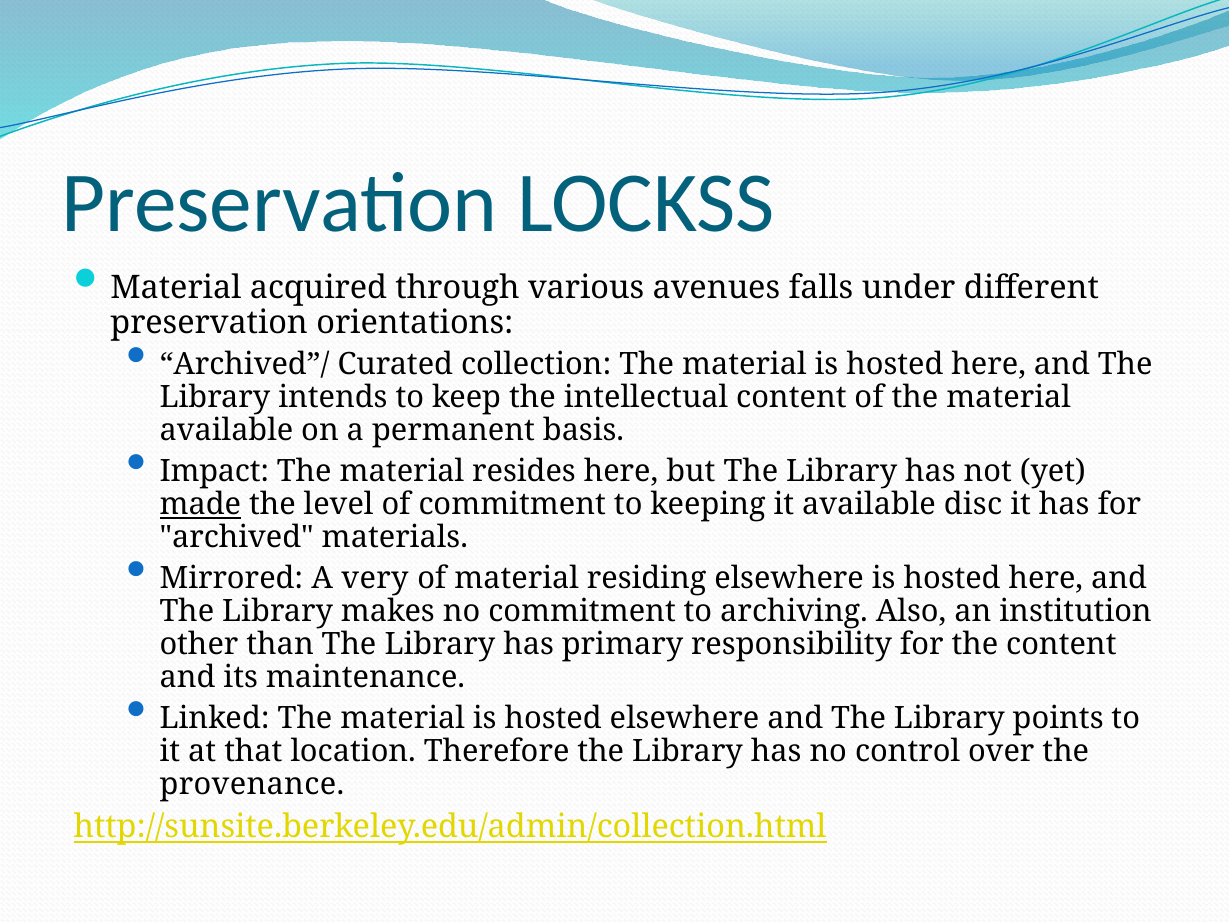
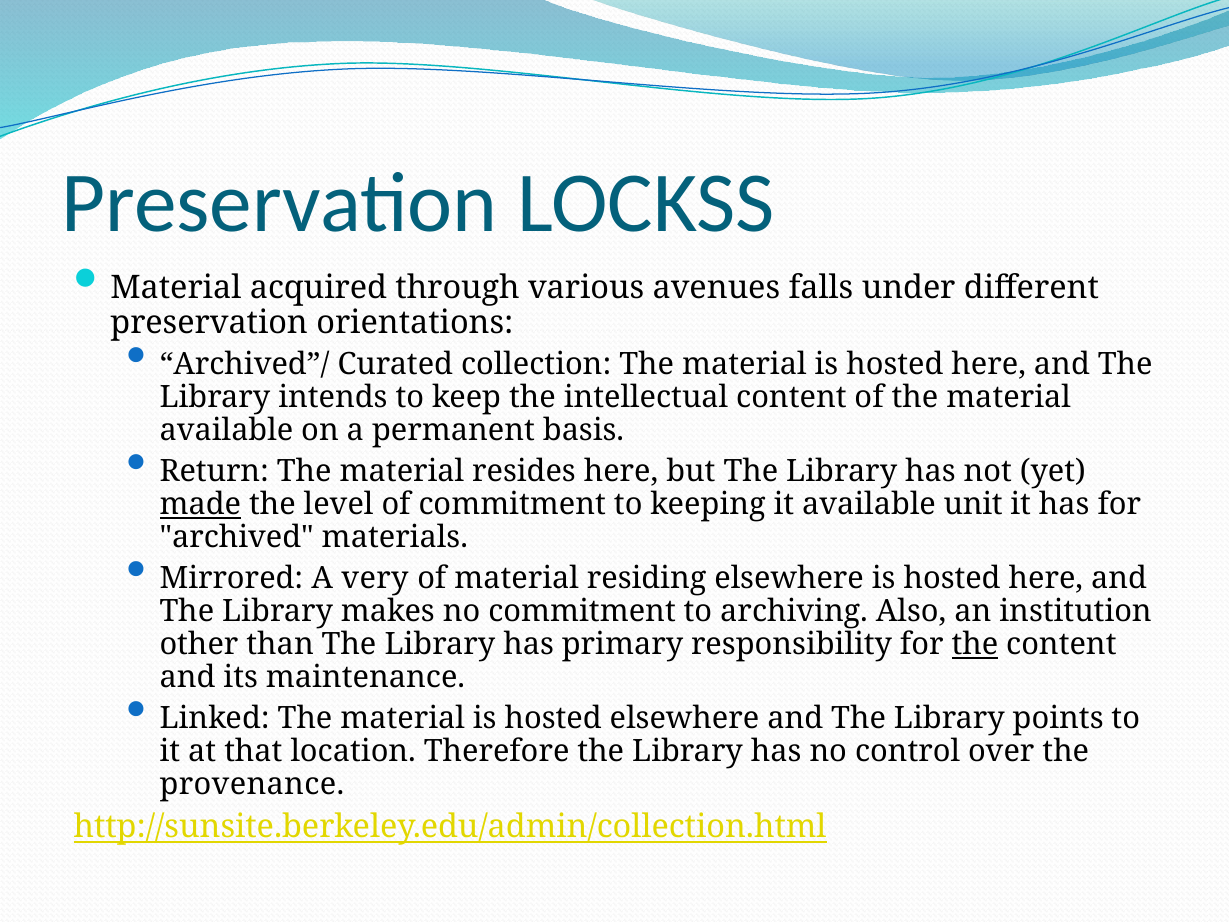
Impact: Impact -> Return
disc: disc -> unit
the at (975, 644) underline: none -> present
